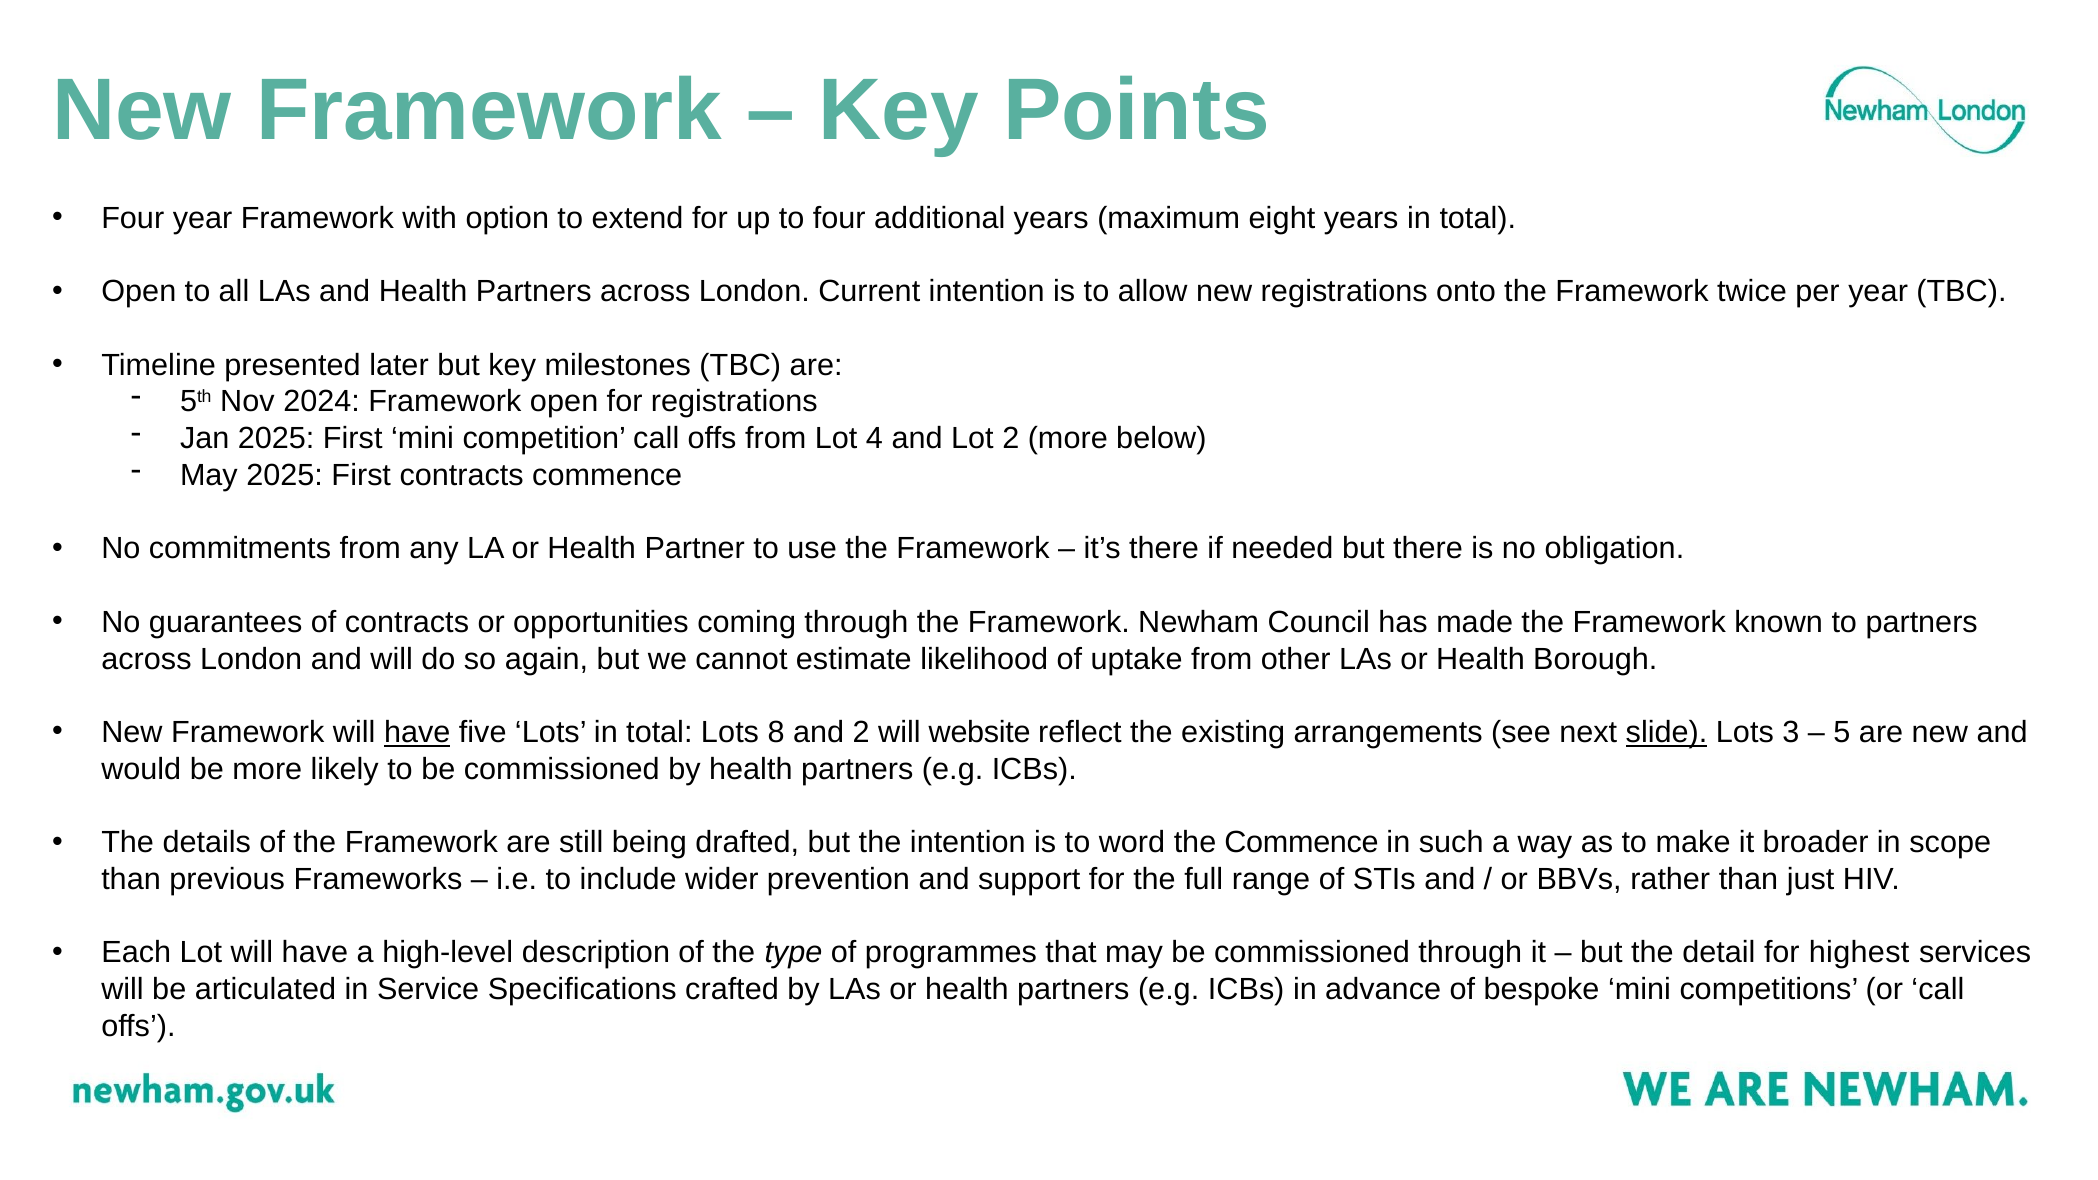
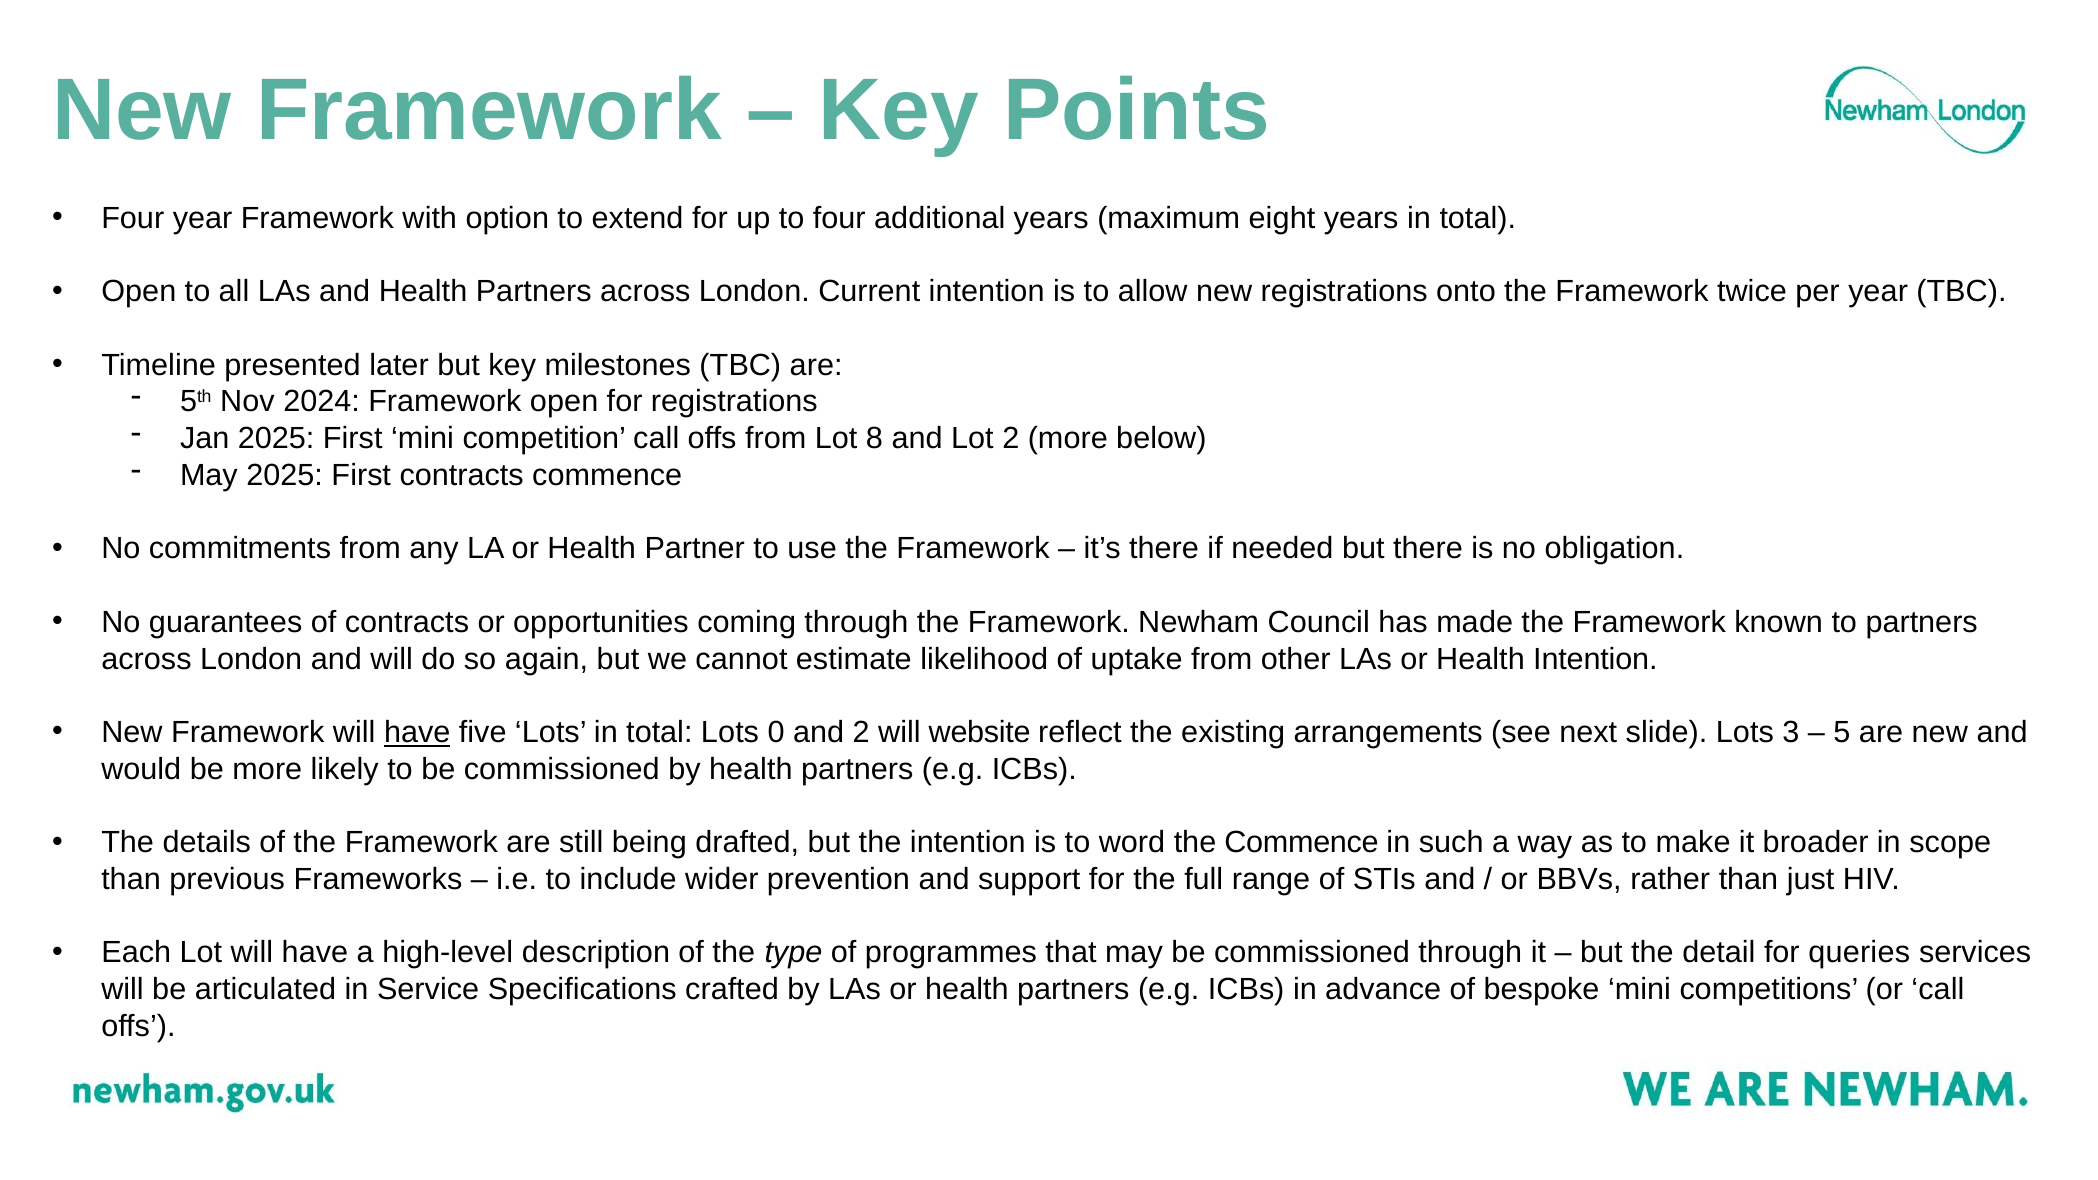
4: 4 -> 8
Health Borough: Borough -> Intention
8: 8 -> 0
slide underline: present -> none
highest: highest -> queries
